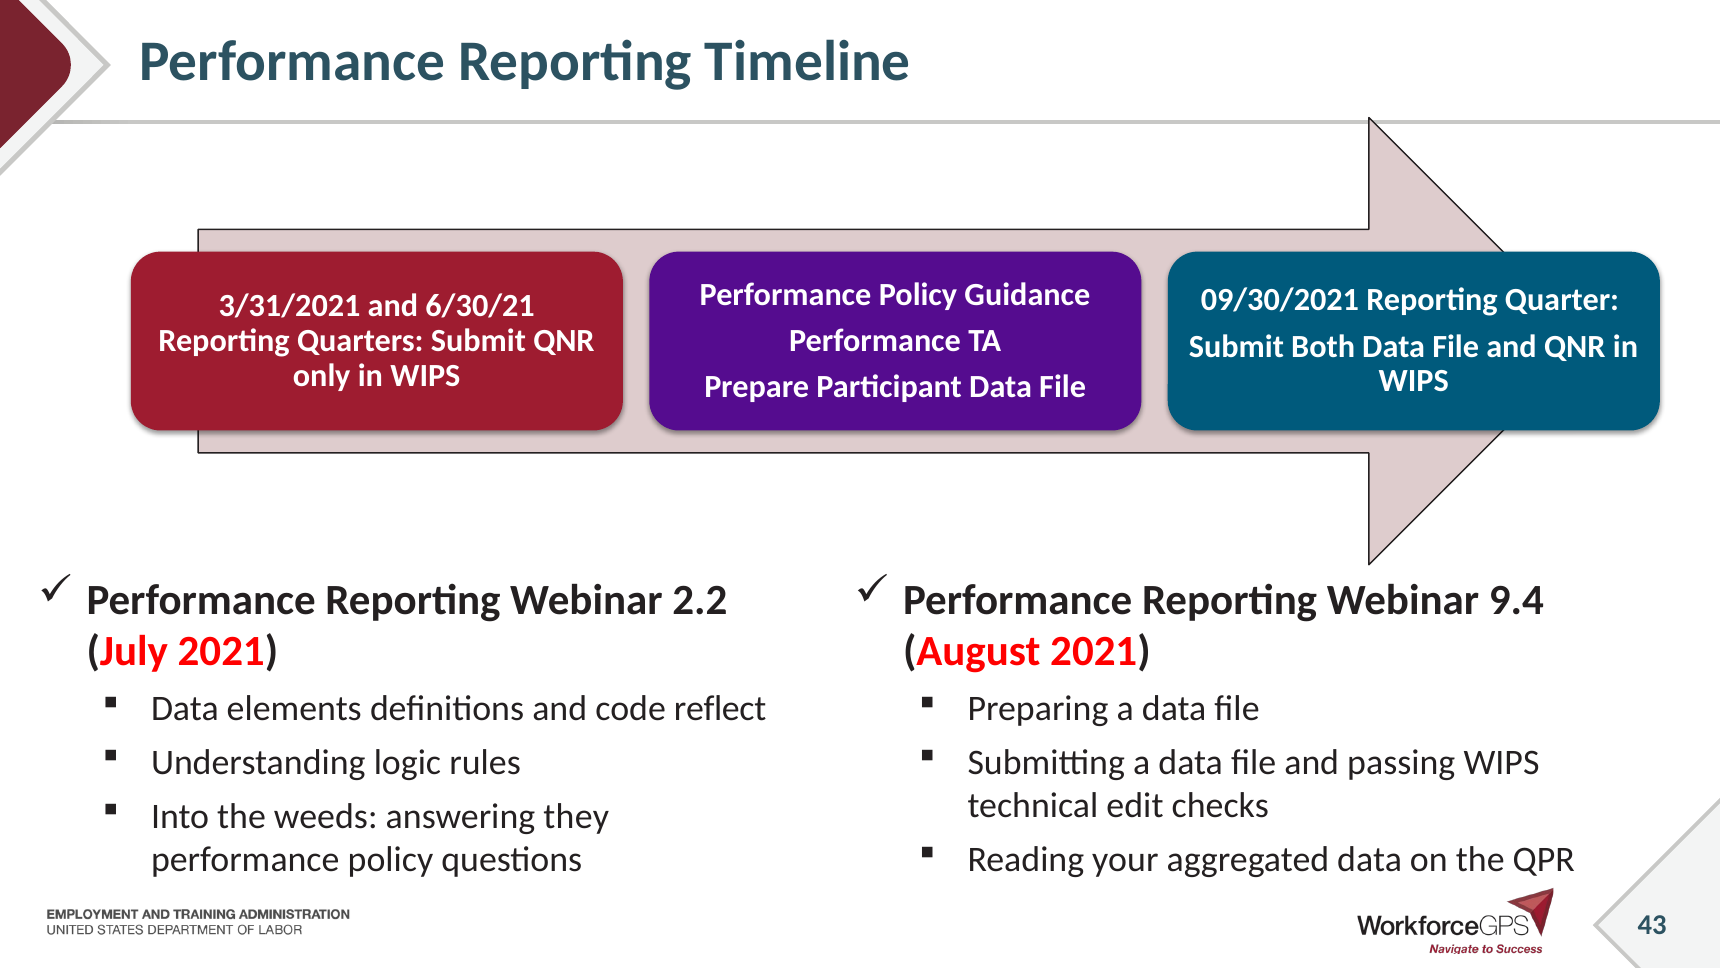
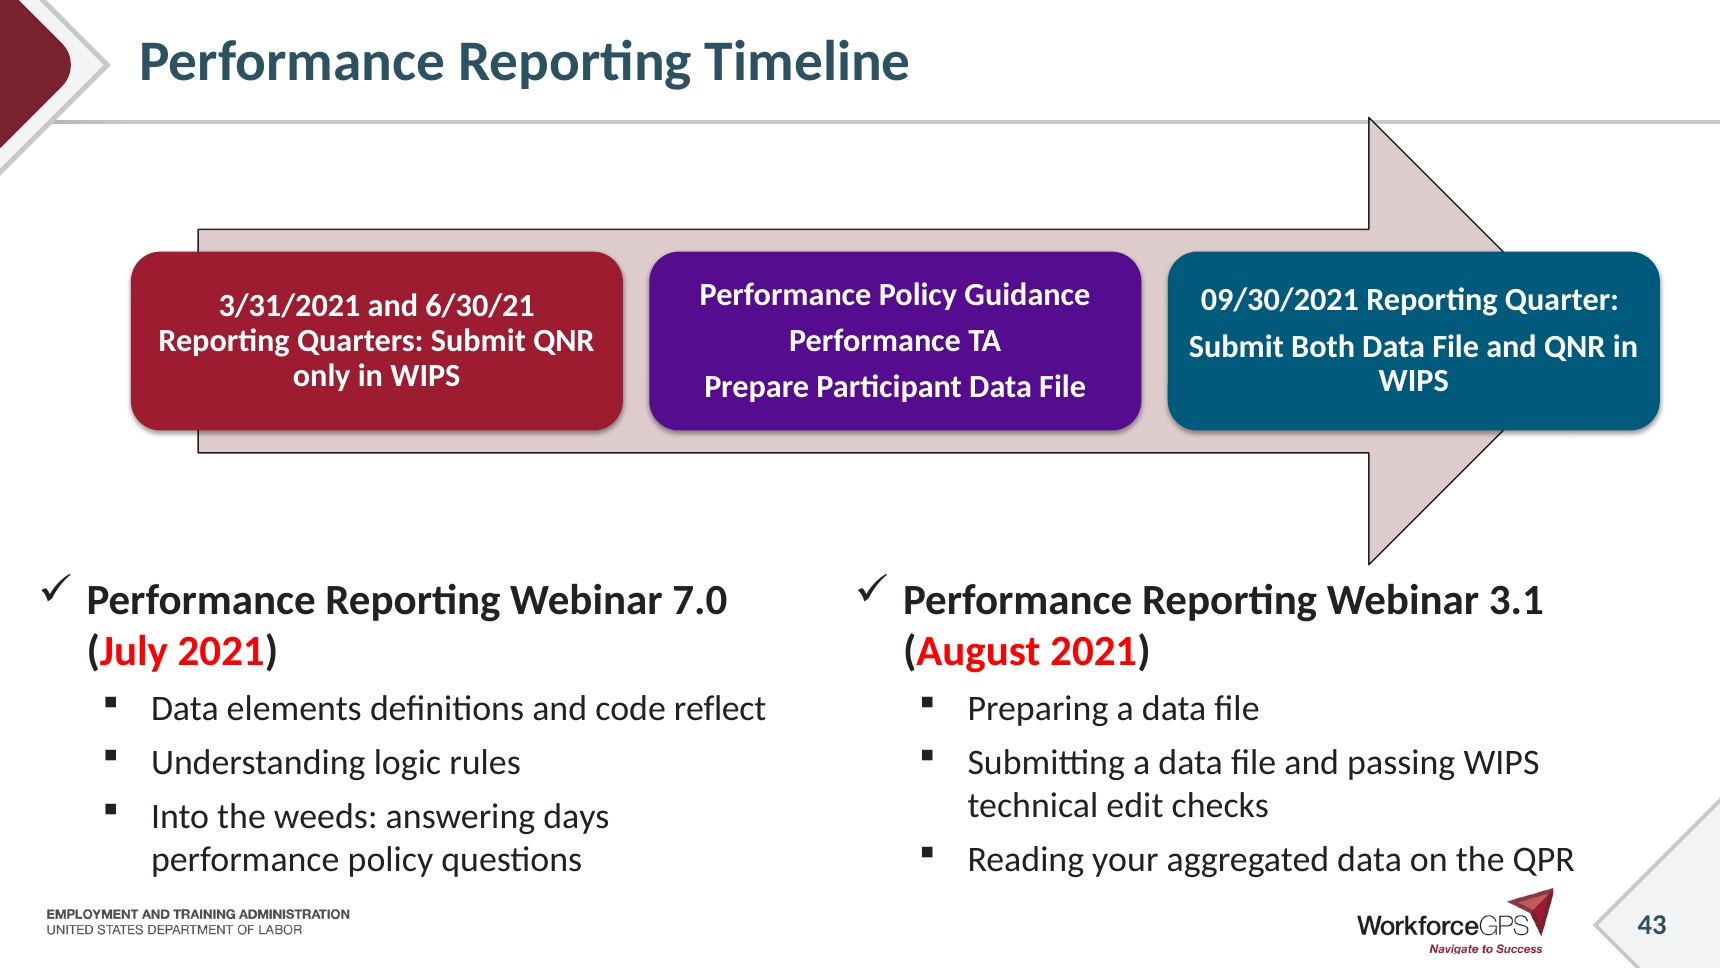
2.2: 2.2 -> 7.0
9.4: 9.4 -> 3.1
they: they -> days
